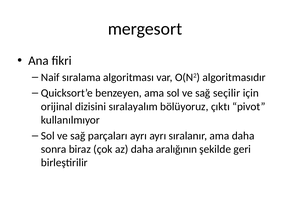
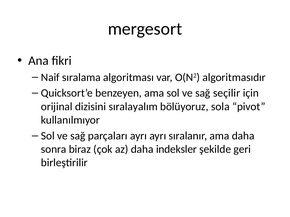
çıktı: çıktı -> sola
aralığının: aralığının -> indeksler
